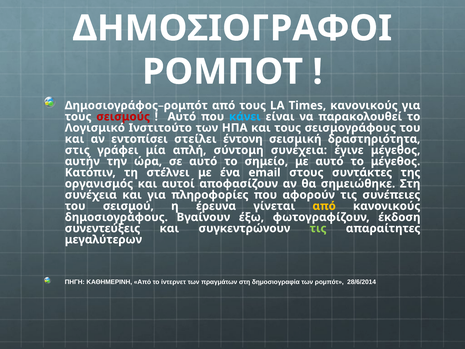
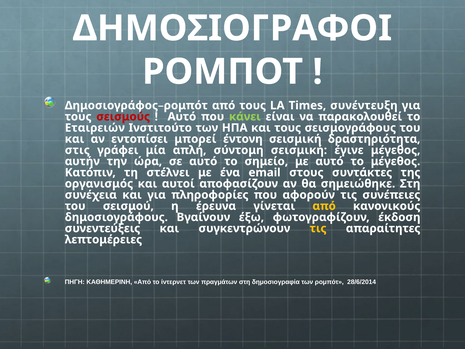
Times κανονικούς: κανονικούς -> συνέντευξη
κάνει colour: light blue -> light green
Λογισμικό: Λογισμικό -> Εταιρειών
στείλει: στείλει -> μπορεί
σύντομη συνέχεια: συνέχεια -> σεισμική
τις at (318, 228) colour: light green -> yellow
μεγαλύτερων: μεγαλύτερων -> λεπτομέρειες
